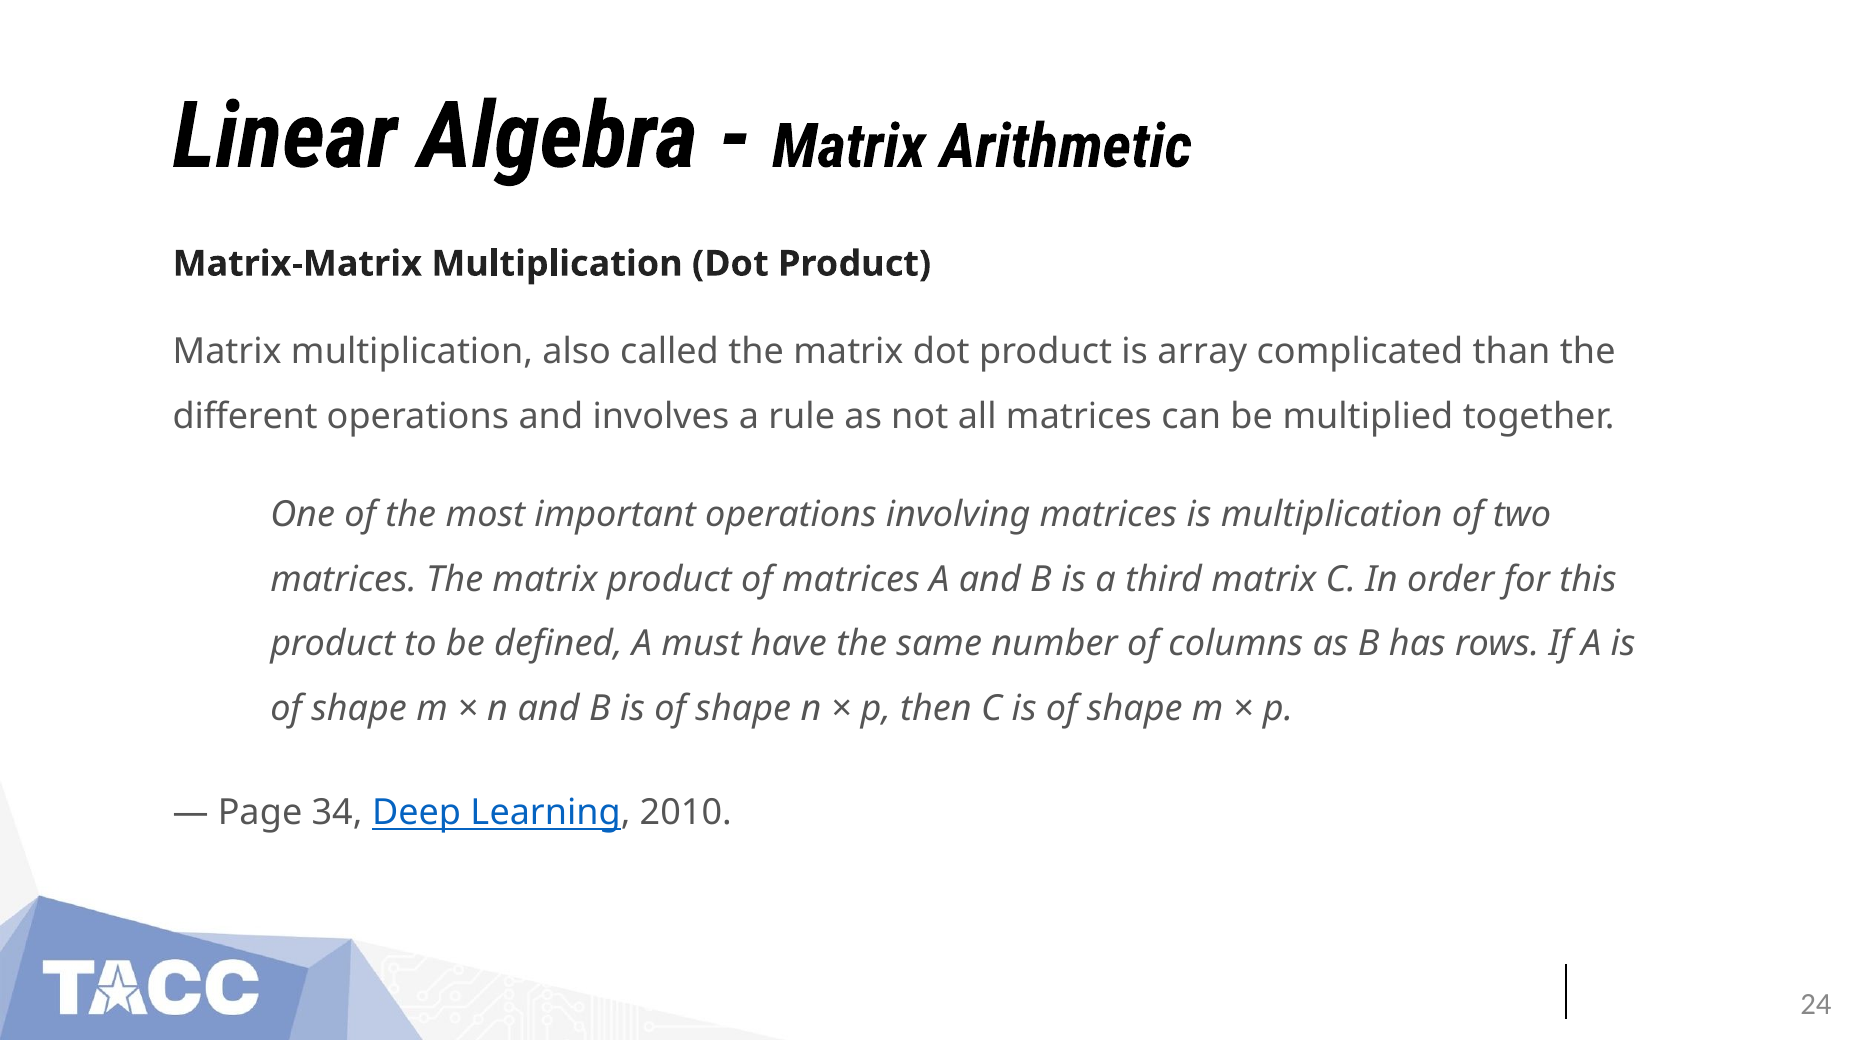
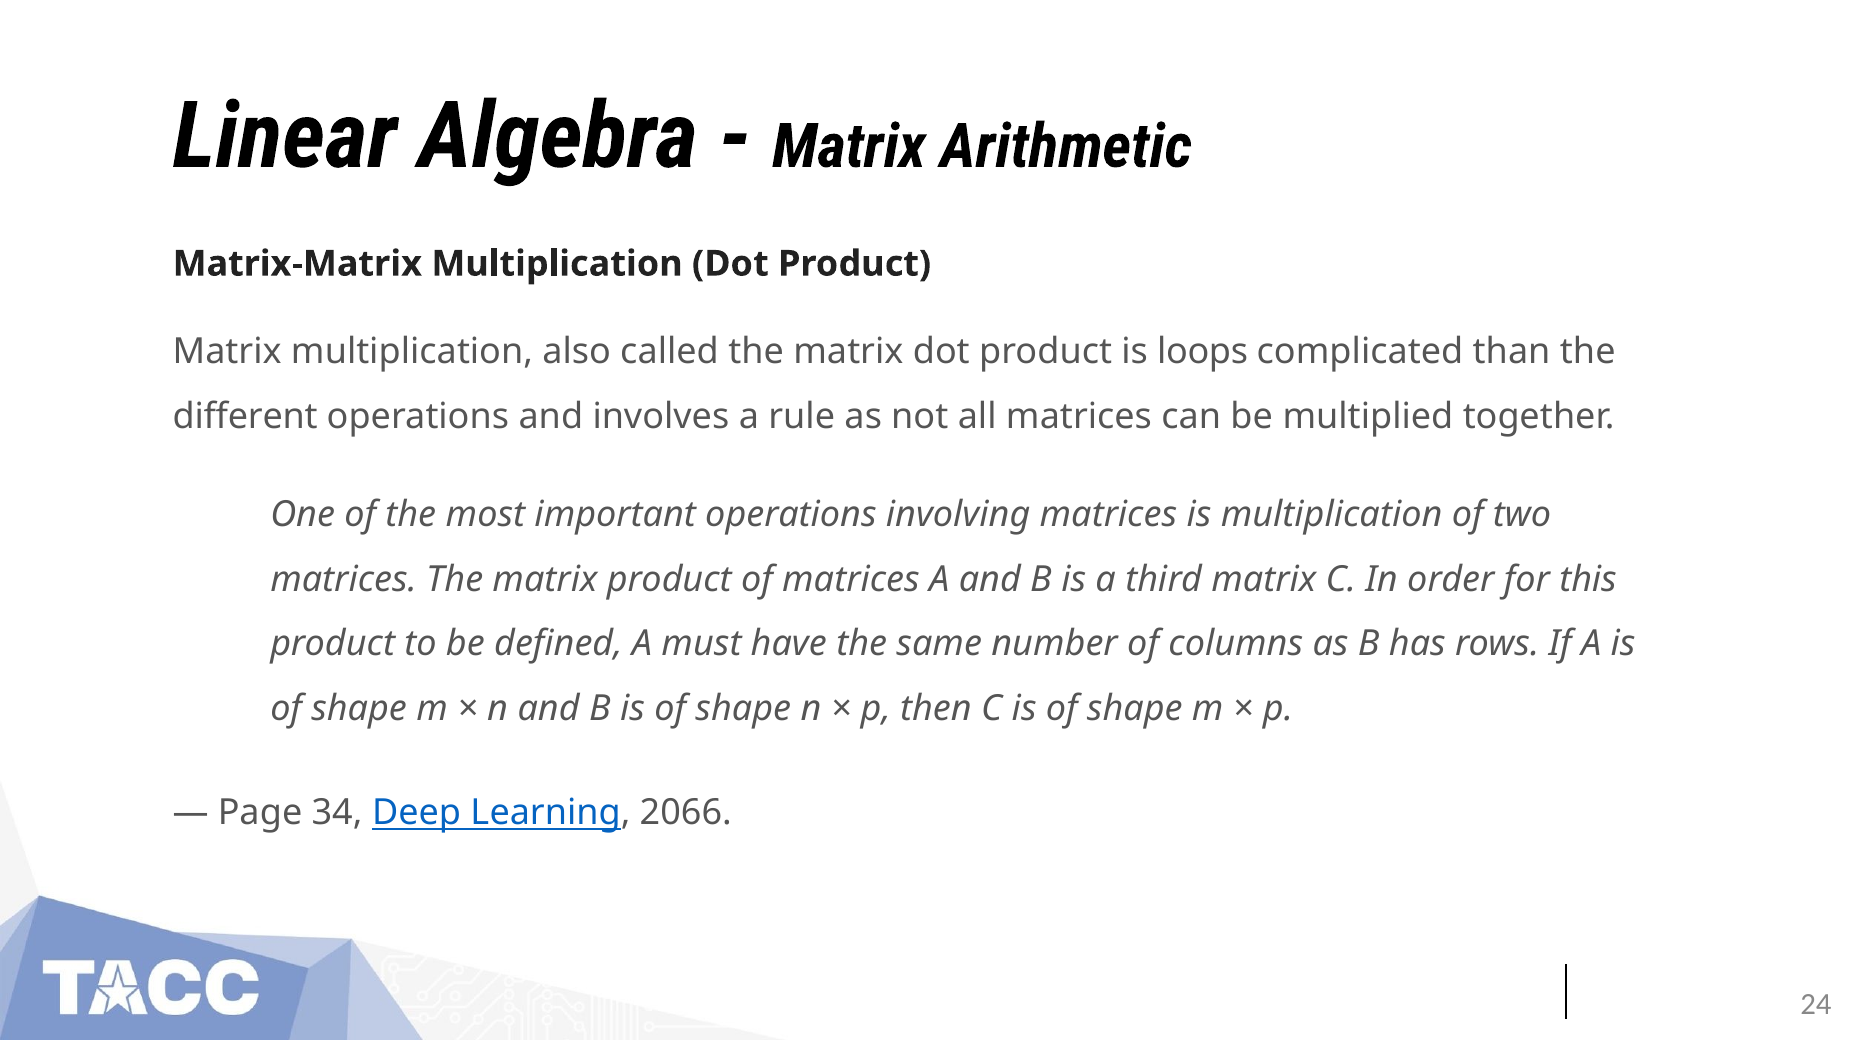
array: array -> loops
2010: 2010 -> 2066
